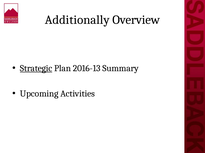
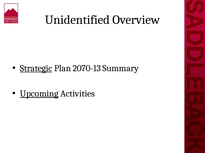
Additionally: Additionally -> Unidentified
2016-13: 2016-13 -> 2070-13
Upcoming underline: none -> present
